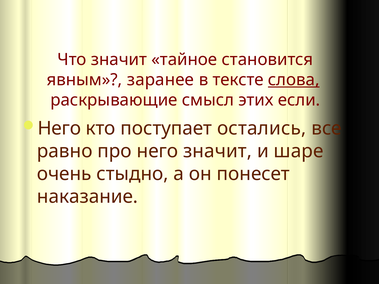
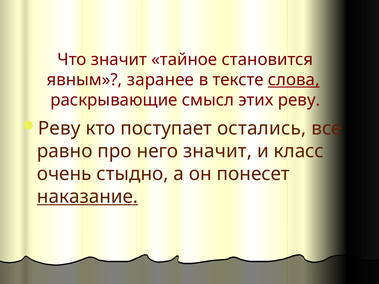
этих если: если -> реву
Него at (59, 129): Него -> Реву
шаре: шаре -> класс
наказание underline: none -> present
